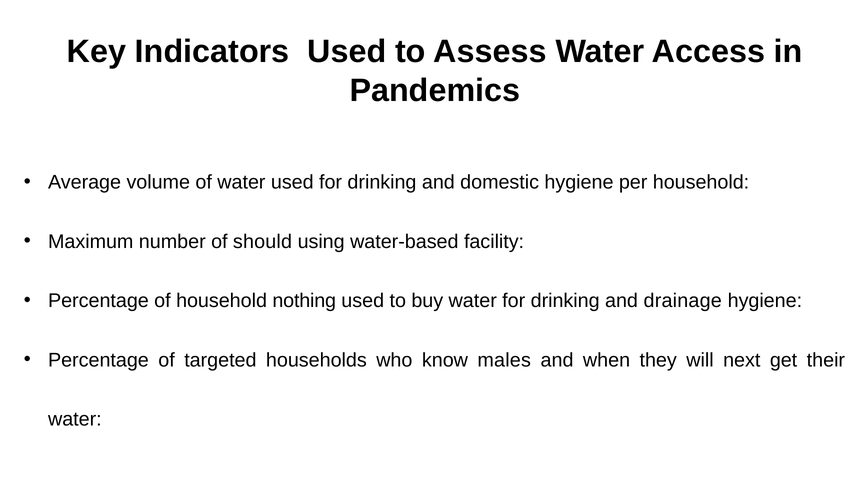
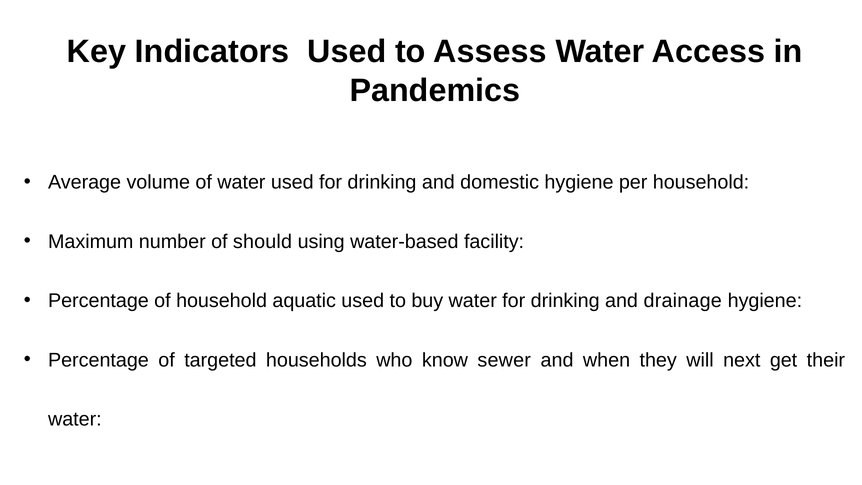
nothing: nothing -> aquatic
males: males -> sewer
